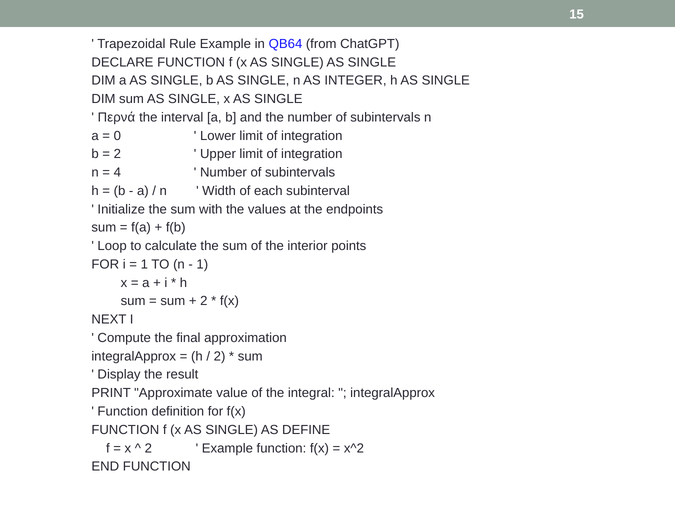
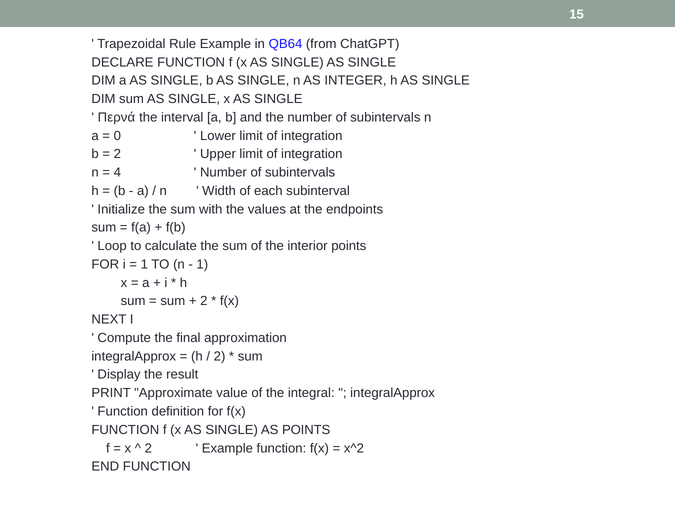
AS DEFINE: DEFINE -> POINTS
